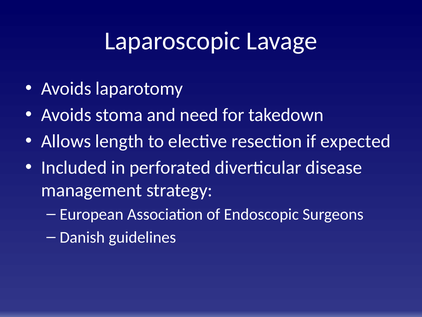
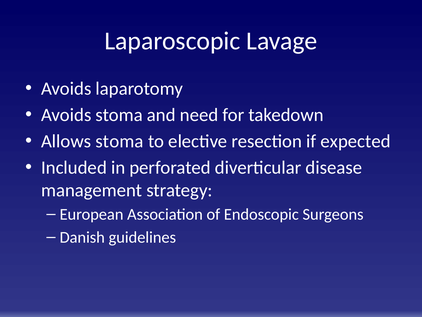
Allows length: length -> stoma
